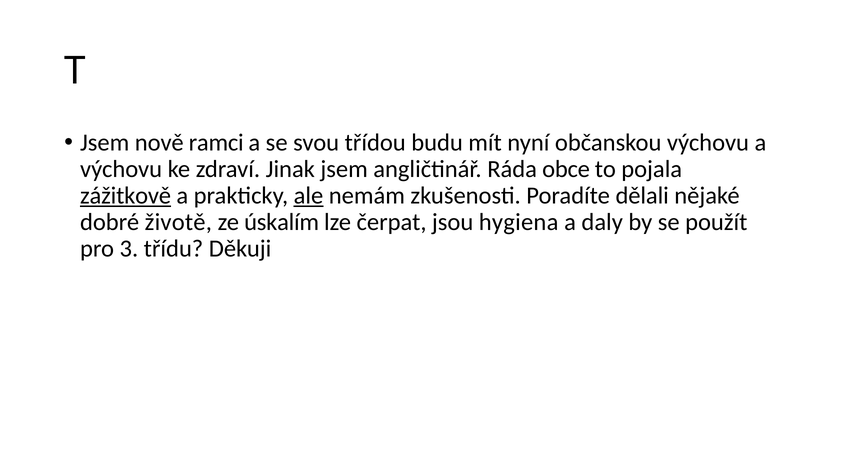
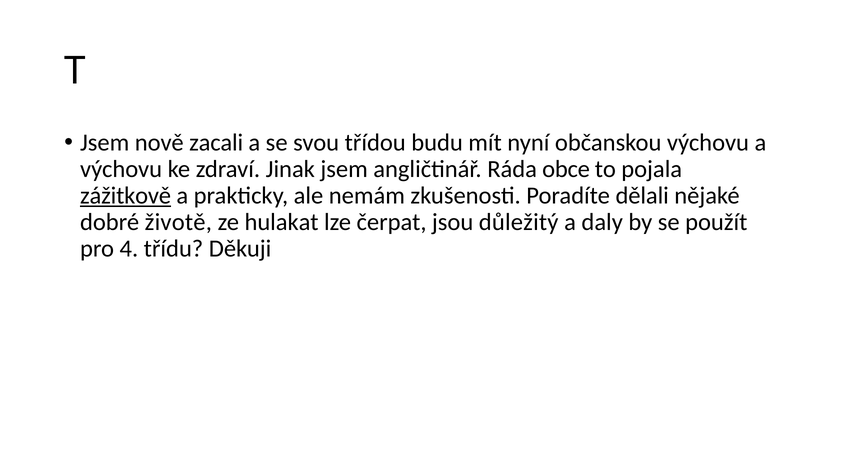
ramci: ramci -> zacali
ale underline: present -> none
úskalím: úskalím -> hulakat
hygiena: hygiena -> důležitý
3: 3 -> 4
